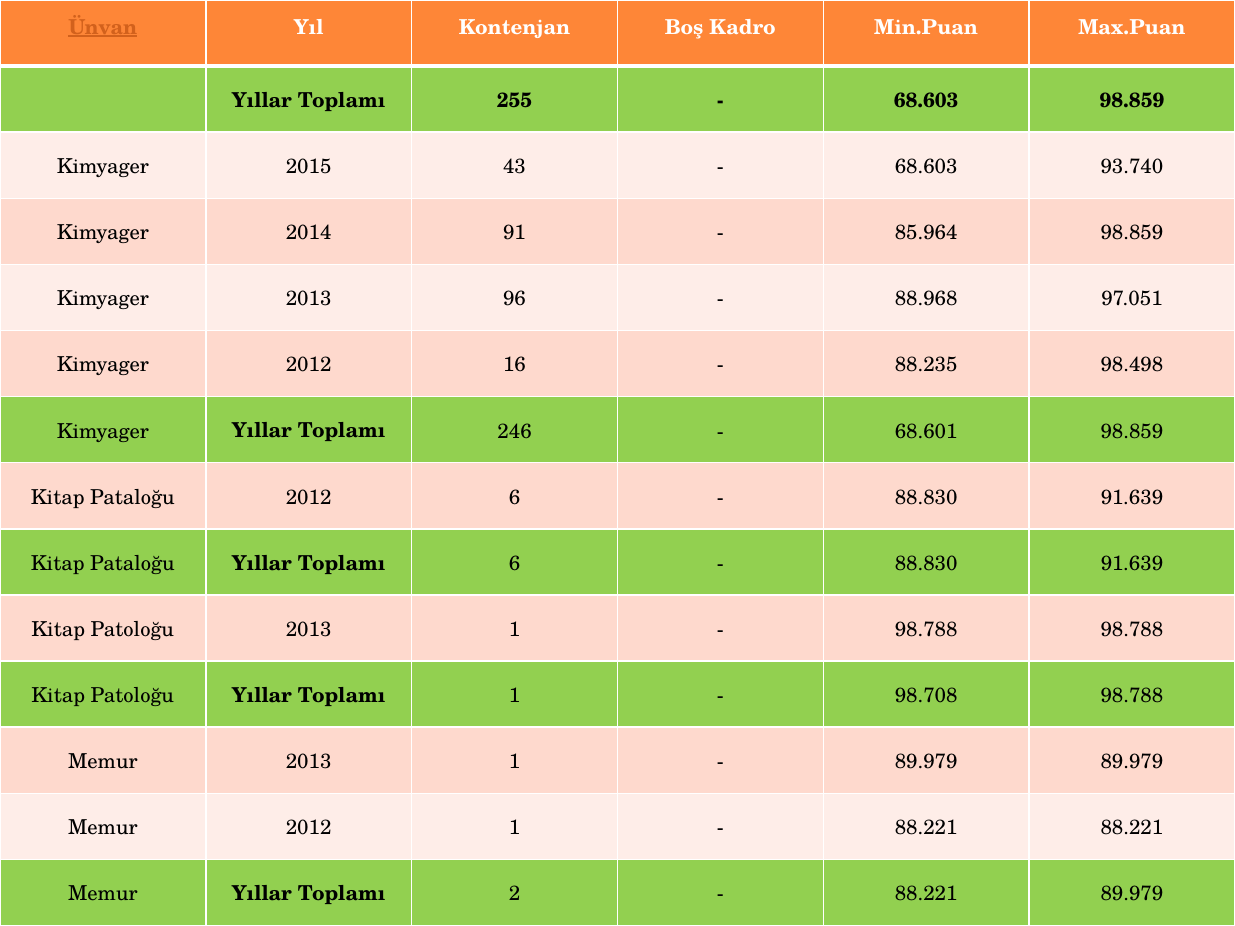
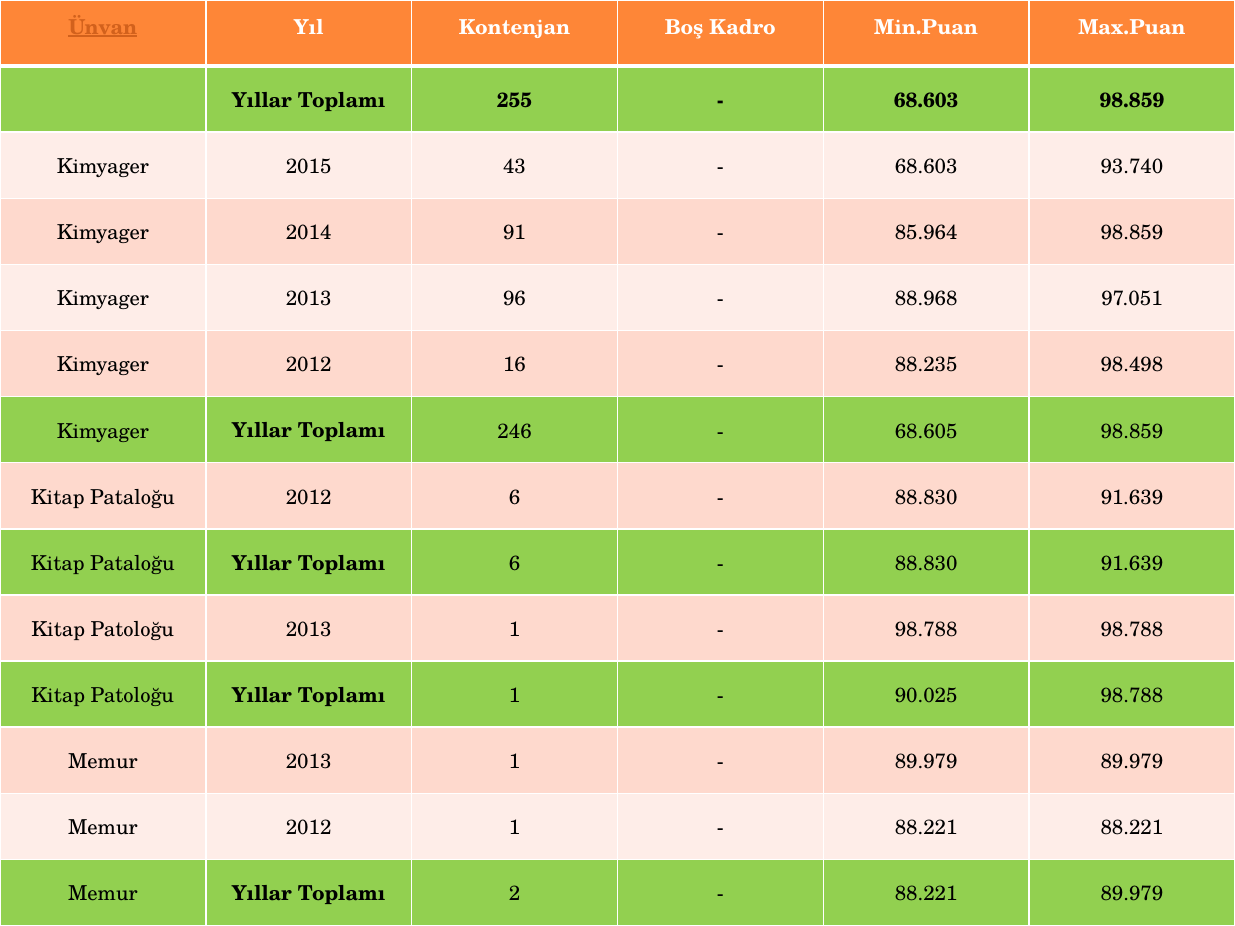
68.601: 68.601 -> 68.605
98.708: 98.708 -> 90.025
